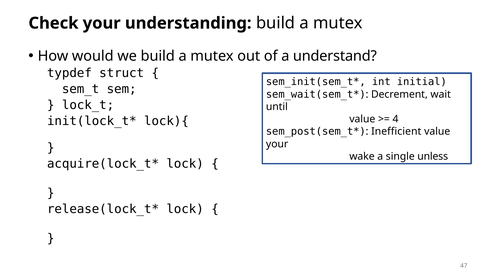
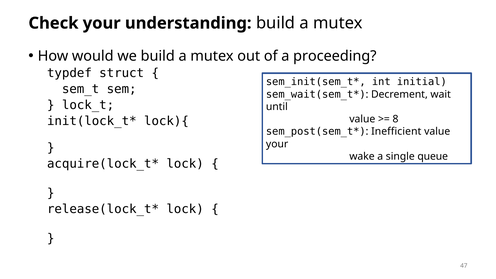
understand: understand -> proceeding
4: 4 -> 8
unless: unless -> queue
